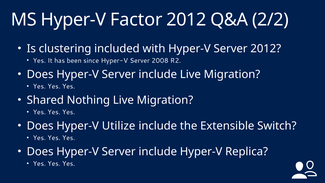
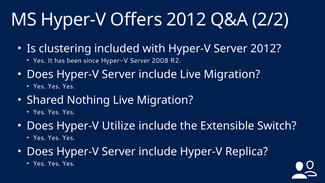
Factor: Factor -> Offers
